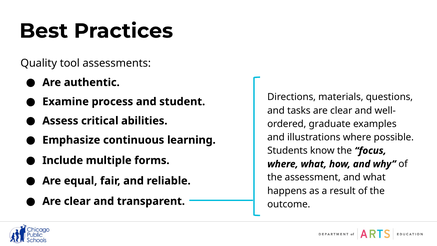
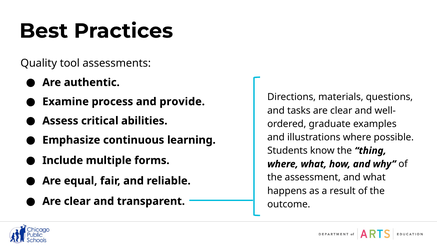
student: student -> provide
focus: focus -> thing
